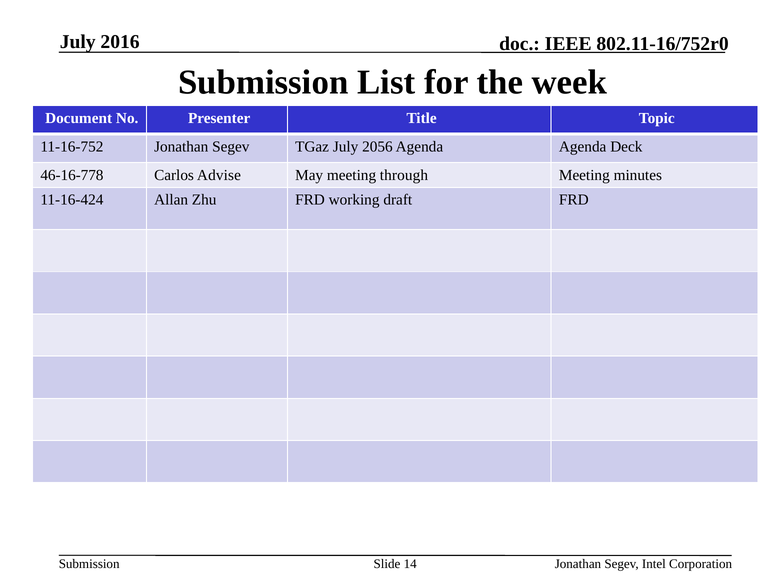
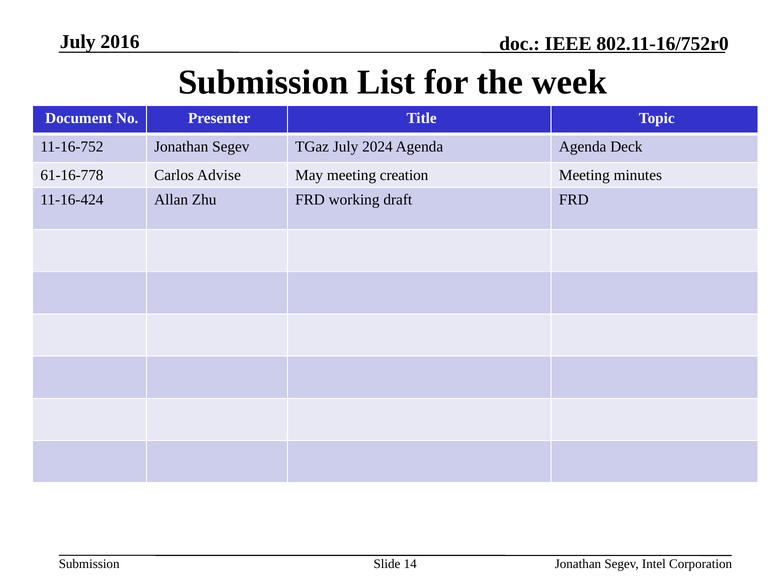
2056: 2056 -> 2024
46-16-778: 46-16-778 -> 61-16-778
through: through -> creation
